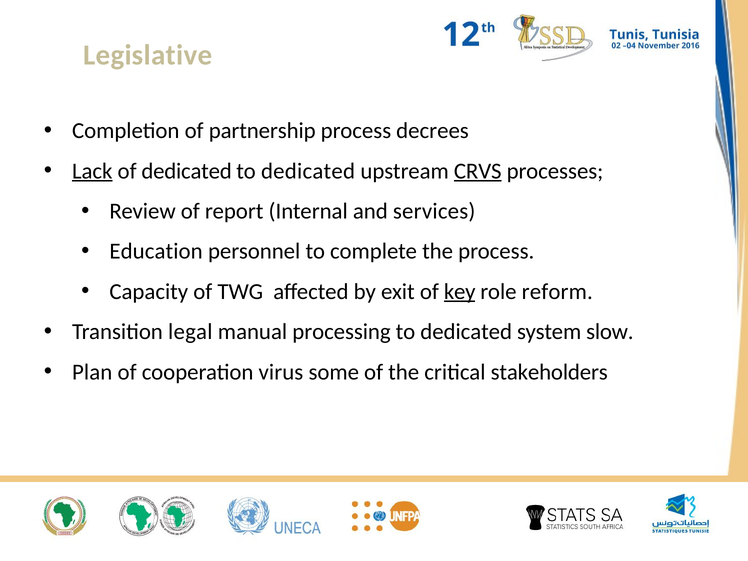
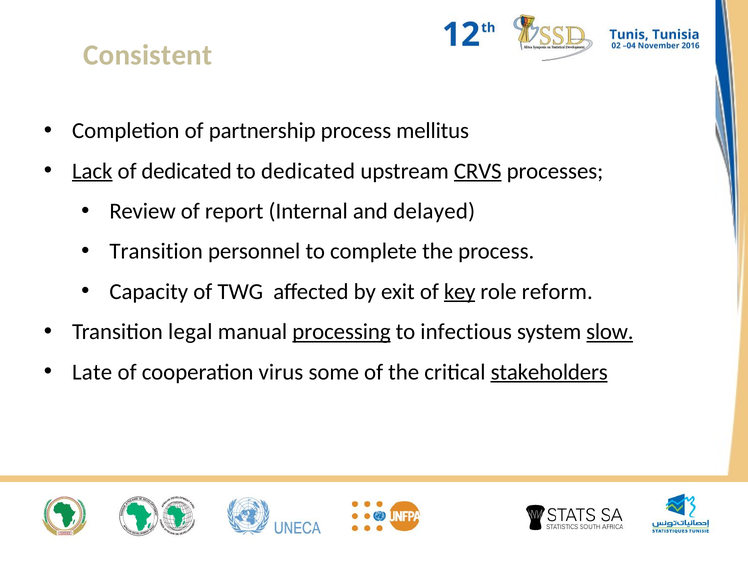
Legislative: Legislative -> Consistent
decrees: decrees -> mellitus
services: services -> delayed
Education at (156, 251): Education -> Transition
processing underline: none -> present
dedicated at (466, 332): dedicated -> infectious
slow underline: none -> present
Plan: Plan -> Late
stakeholders underline: none -> present
